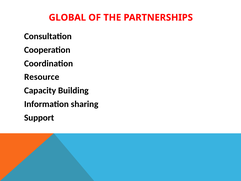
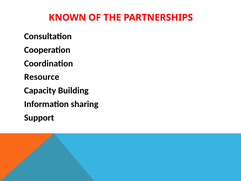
GLOBAL: GLOBAL -> KNOWN
